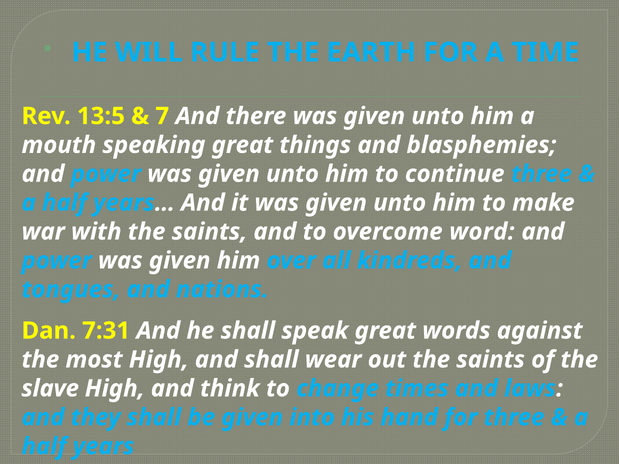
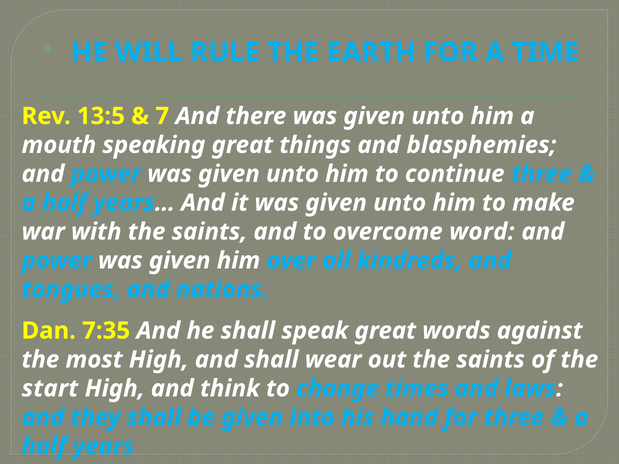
7:31: 7:31 -> 7:35
slave: slave -> start
